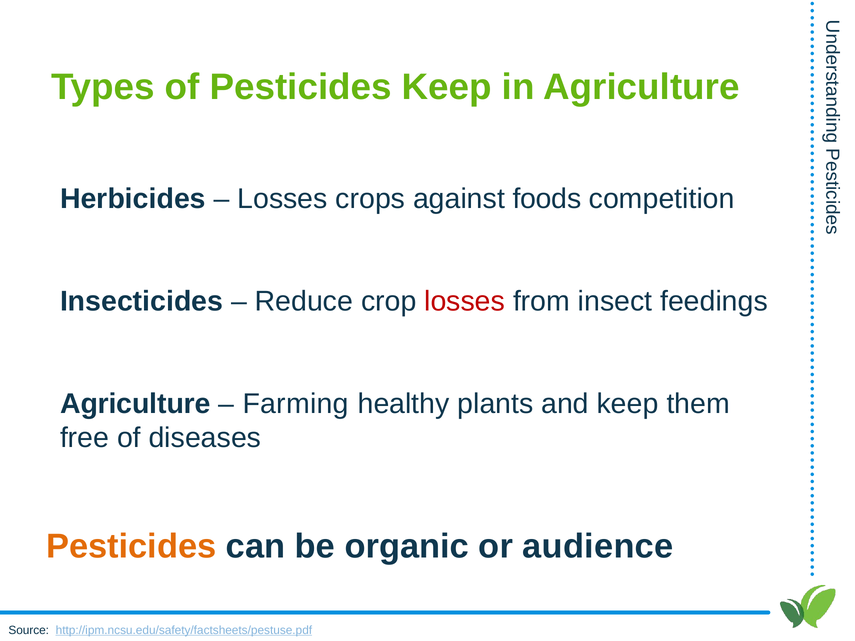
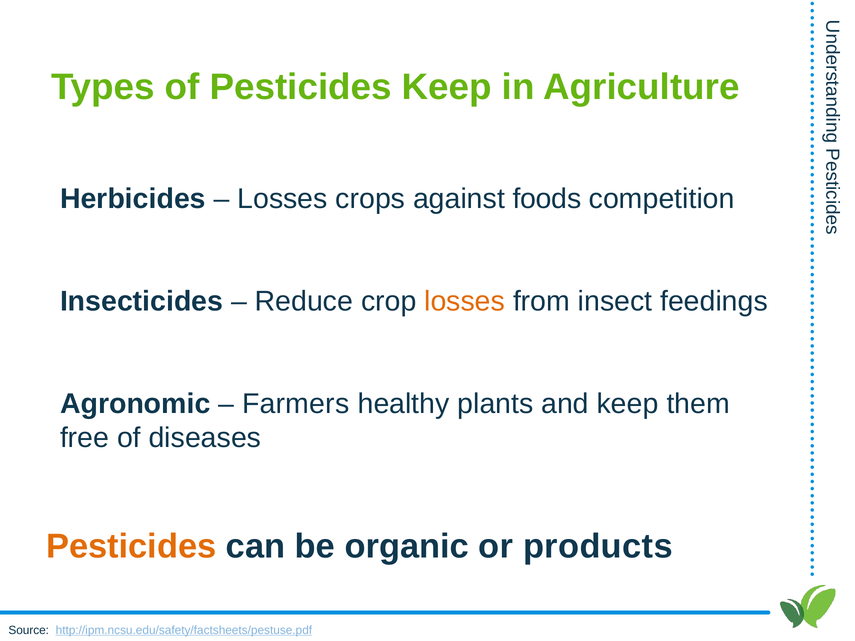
losses at (465, 301) colour: red -> orange
Agriculture at (135, 404): Agriculture -> Agronomic
Farming: Farming -> Farmers
audience: audience -> products
